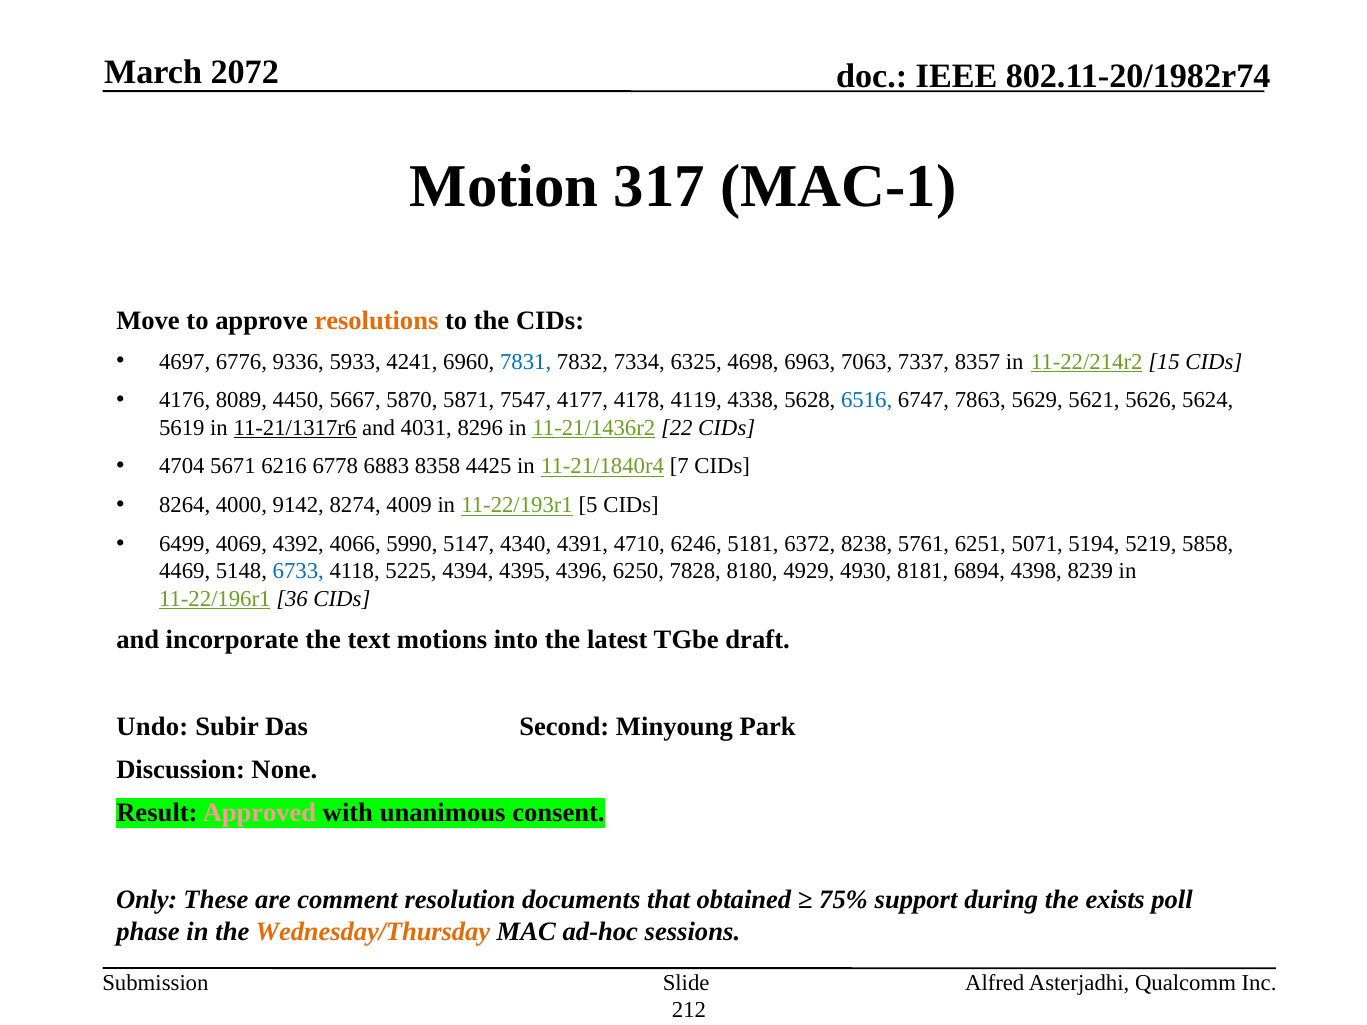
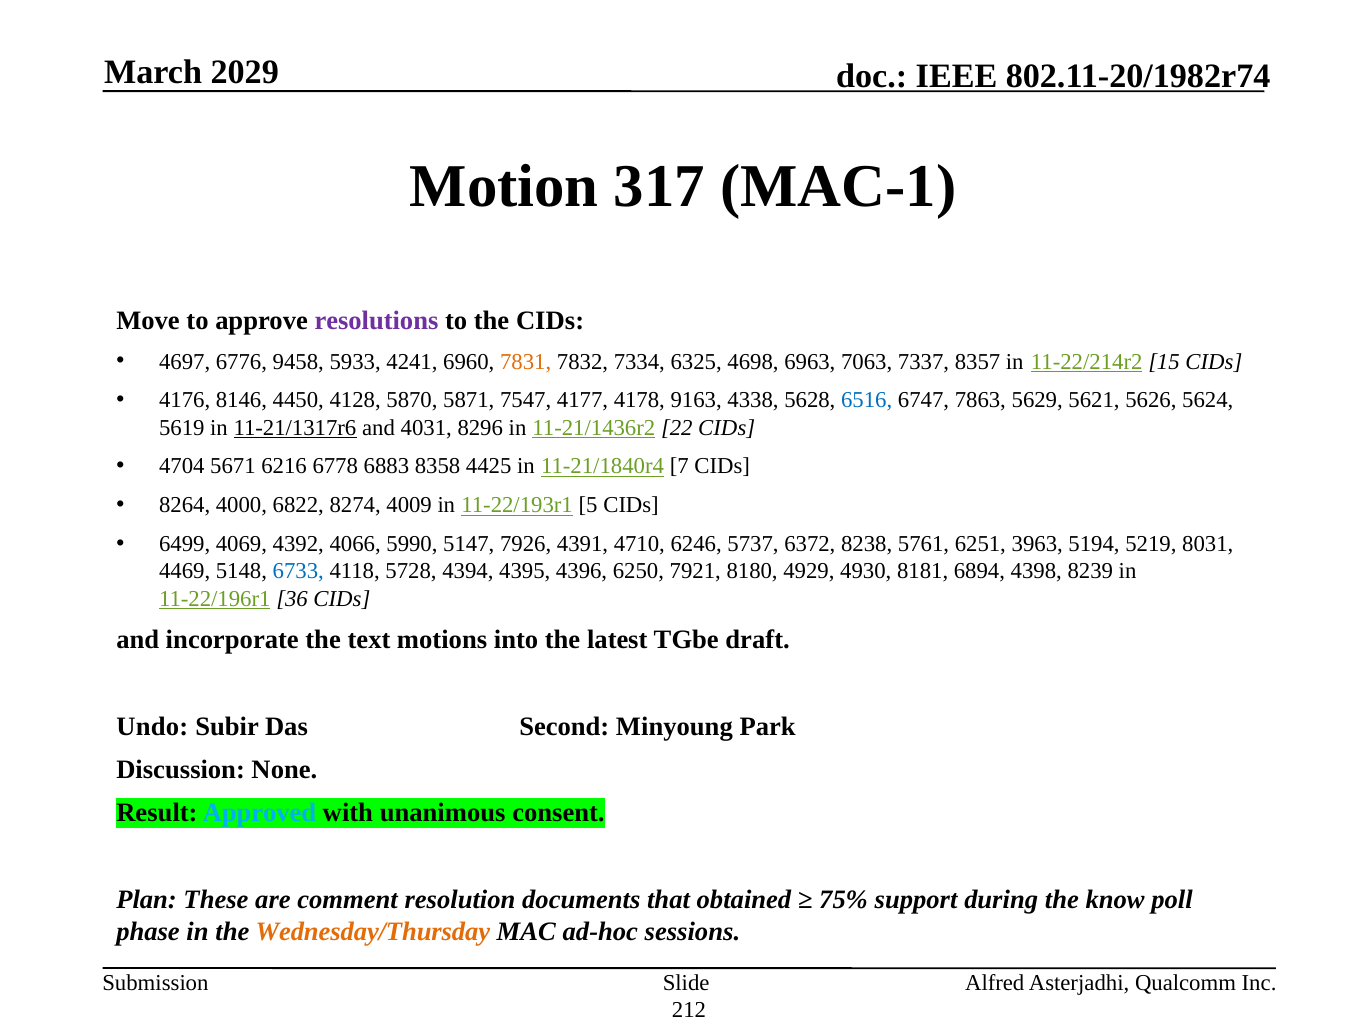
2072: 2072 -> 2029
resolutions colour: orange -> purple
9336: 9336 -> 9458
7831 colour: blue -> orange
8089: 8089 -> 8146
5667: 5667 -> 4128
4119: 4119 -> 9163
9142: 9142 -> 6822
4340: 4340 -> 7926
5181: 5181 -> 5737
5071: 5071 -> 3963
5858: 5858 -> 8031
5225: 5225 -> 5728
7828: 7828 -> 7921
Approved colour: pink -> light blue
Only: Only -> Plan
exists: exists -> know
